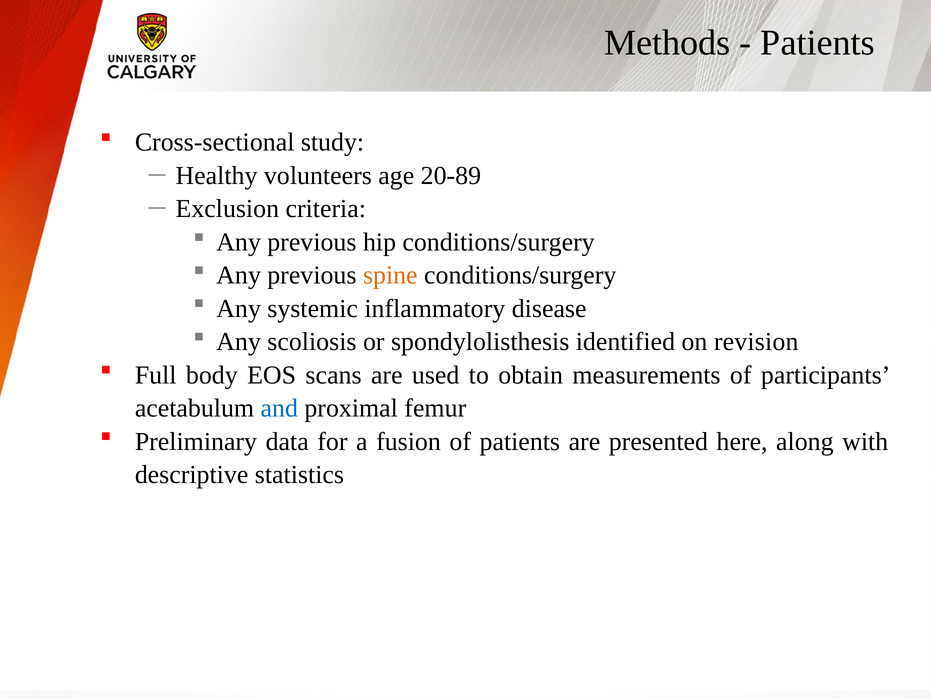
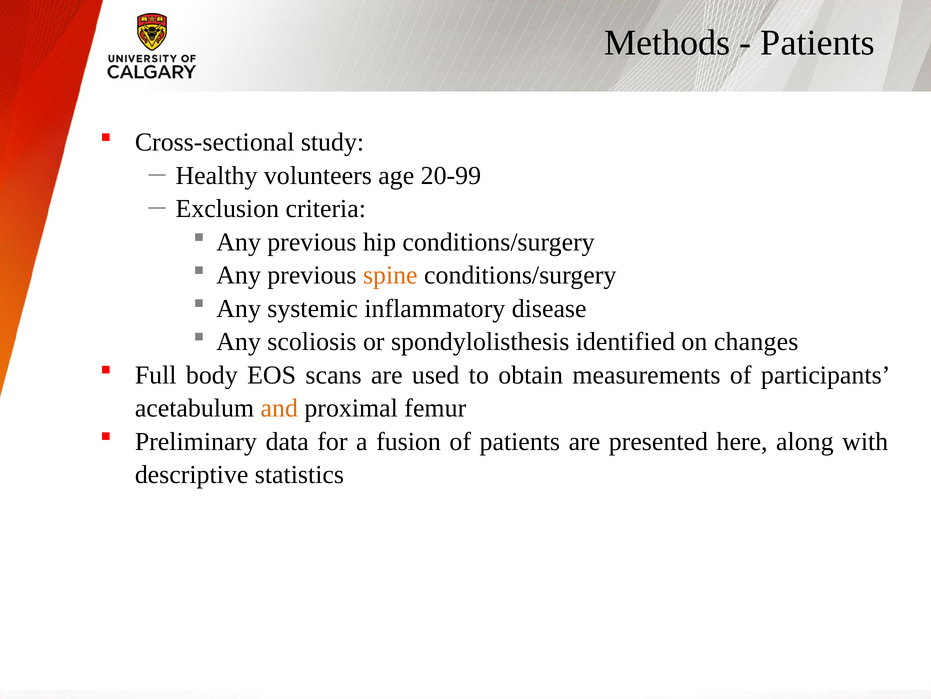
20-89: 20-89 -> 20-99
revision: revision -> changes
and colour: blue -> orange
